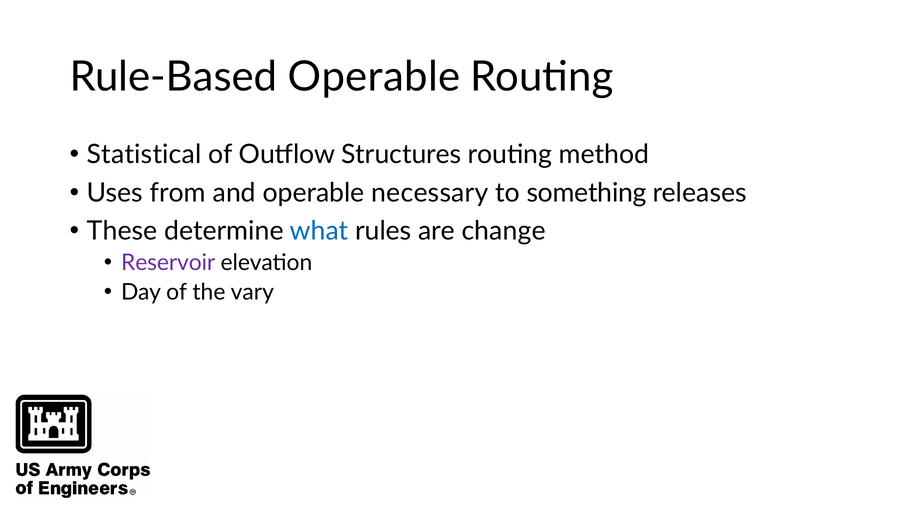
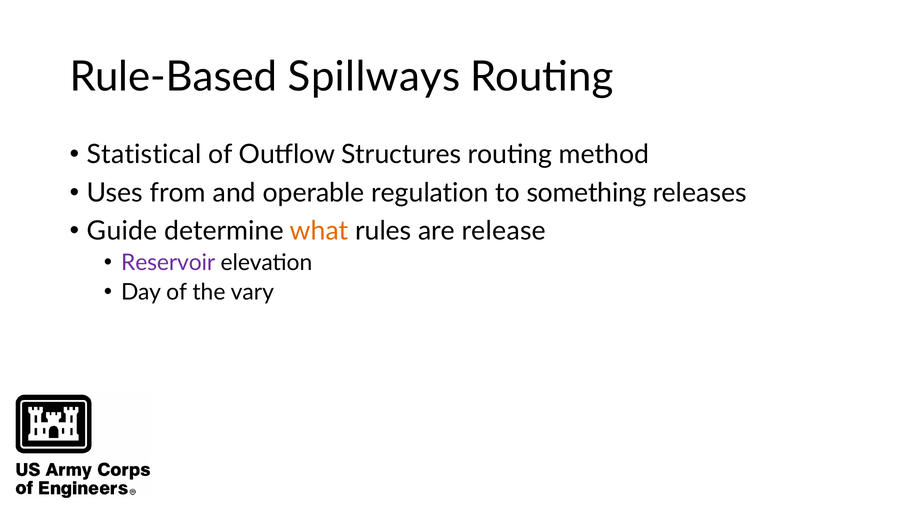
Rule-Based Operable: Operable -> Spillways
necessary: necessary -> regulation
These: These -> Guide
what colour: blue -> orange
change: change -> release
